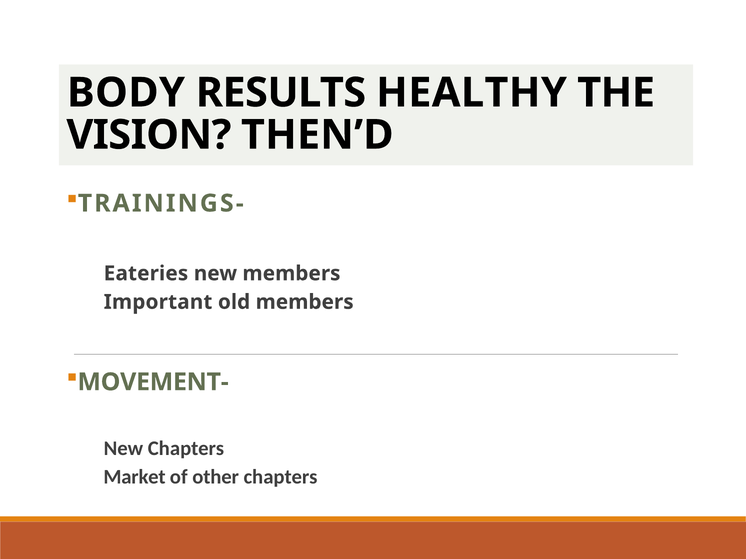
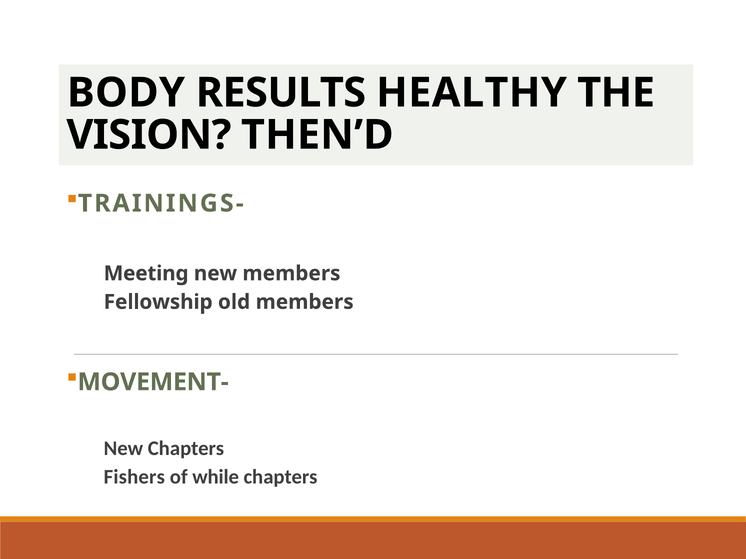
Eateries: Eateries -> Meeting
Important: Important -> Fellowship
Market: Market -> Fishers
other: other -> while
